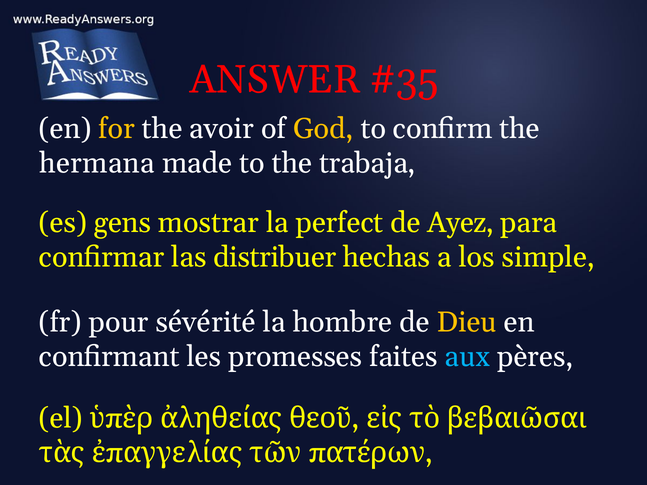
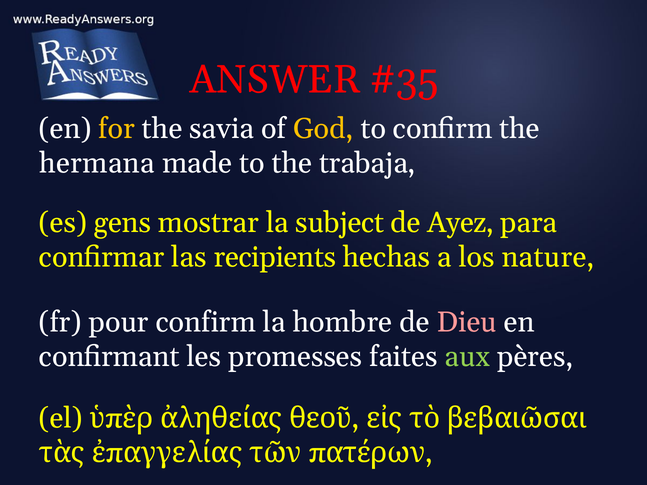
avoir: avoir -> savia
perfect: perfect -> subject
distribuer: distribuer -> recipients
simple: simple -> nature
pour sévérité: sévérité -> confirm
Dieu colour: yellow -> pink
aux colour: light blue -> light green
